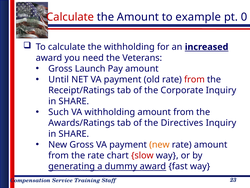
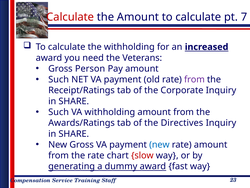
Amount to example: example -> calculate
0: 0 -> 7
Launch: Launch -> Person
Until at (59, 79): Until -> Such
from at (194, 79) colour: red -> purple
new at (159, 144) colour: orange -> blue
